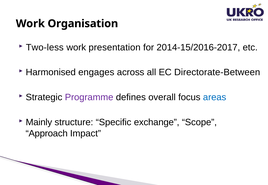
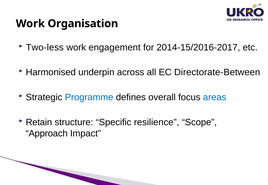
presentation: presentation -> engagement
engages: engages -> underpin
Programme colour: purple -> blue
Mainly: Mainly -> Retain
exchange: exchange -> resilience
